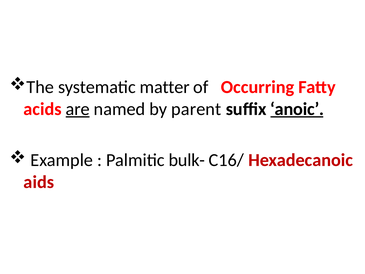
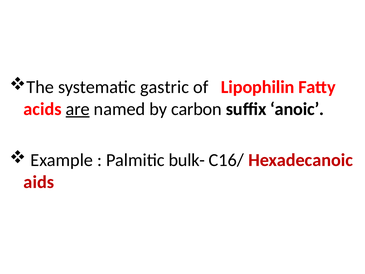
matter: matter -> gastric
Occurring: Occurring -> Lipophilin
parent: parent -> carbon
anoic underline: present -> none
